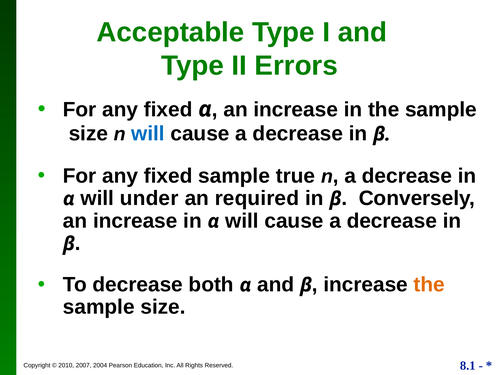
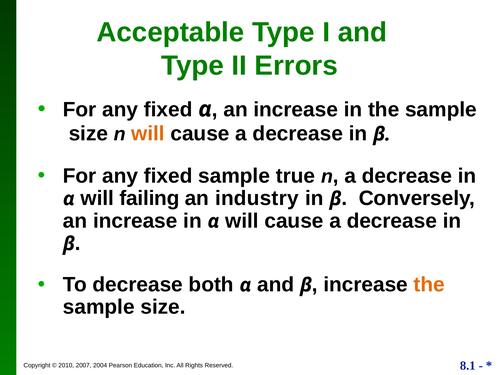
will at (148, 134) colour: blue -> orange
under: under -> failing
required: required -> industry
